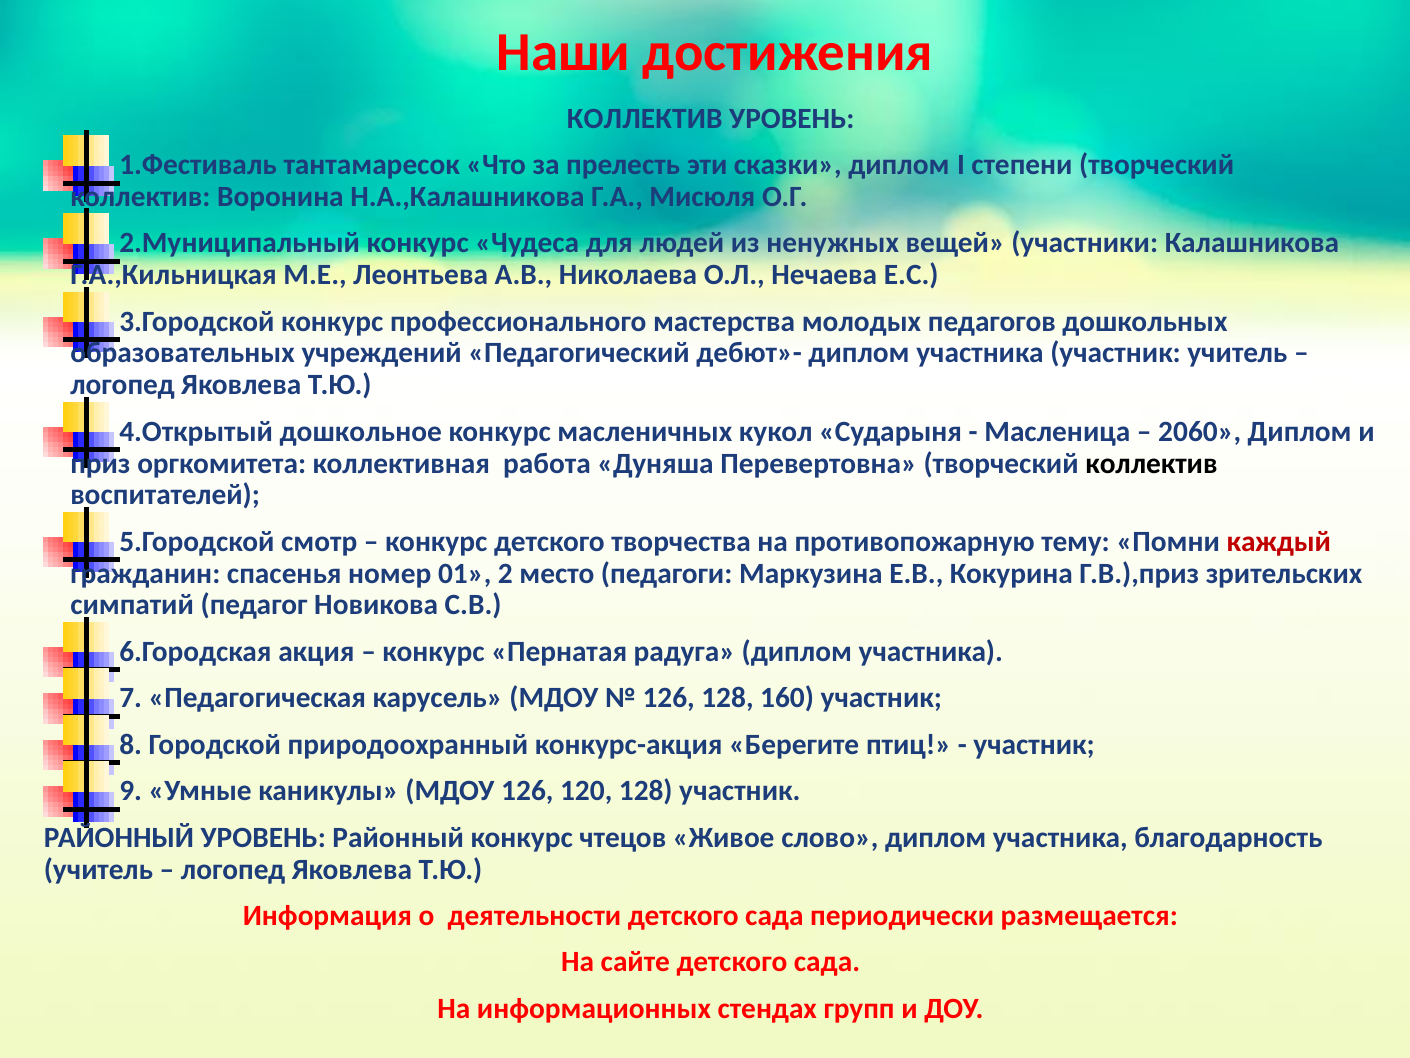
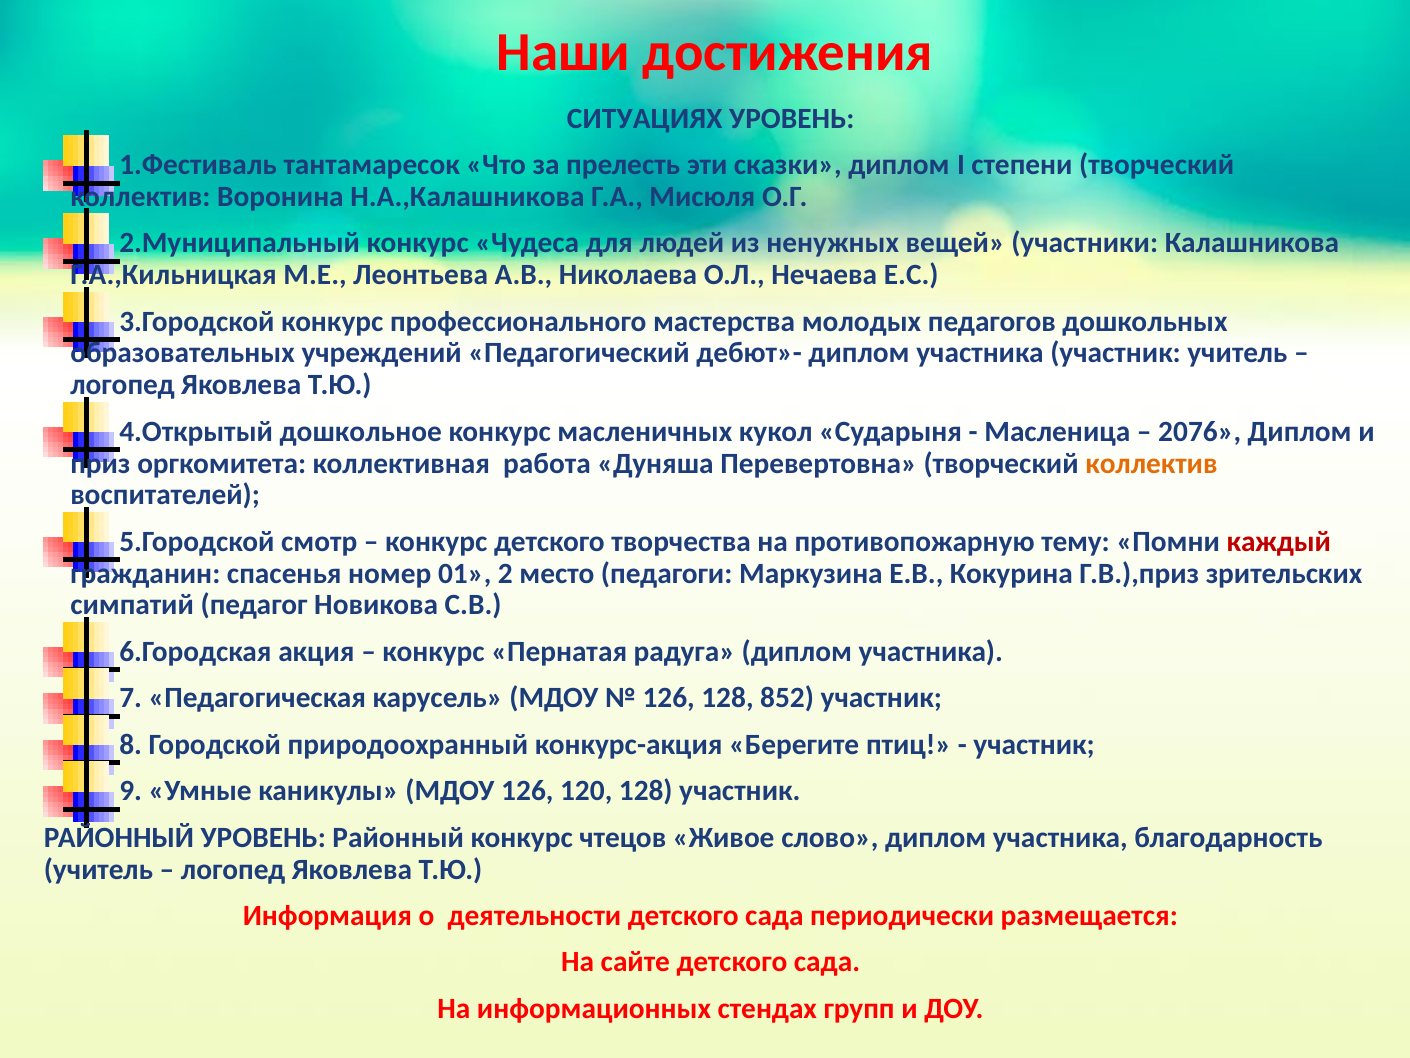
КОЛЛЕКТИВ at (645, 118): КОЛЛЕКТИВ -> СИТУАЦИЯХ
2060: 2060 -> 2076
коллектив at (1151, 463) colour: black -> orange
160: 160 -> 852
